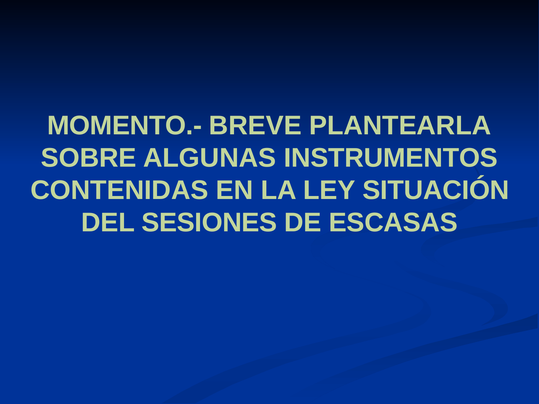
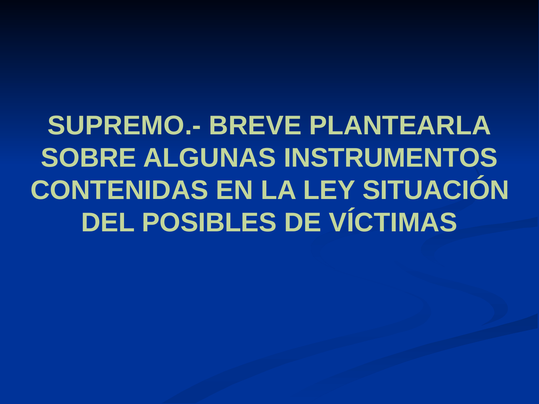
MOMENTO.-: MOMENTO.- -> SUPREMO.-
SESIONES: SESIONES -> POSIBLES
ESCASAS: ESCASAS -> VÍCTIMAS
